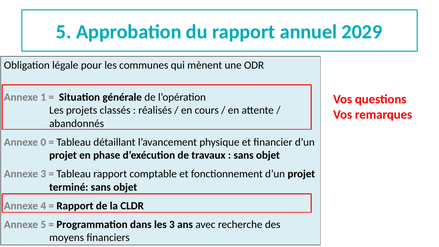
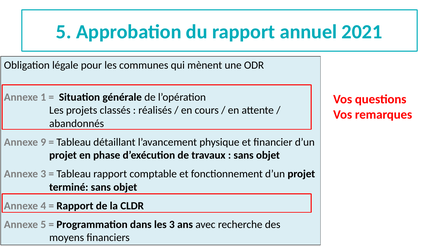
2029: 2029 -> 2021
0: 0 -> 9
